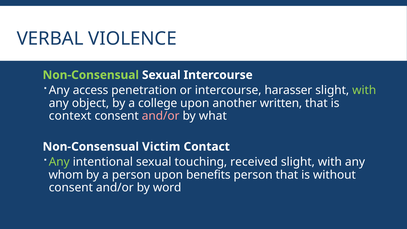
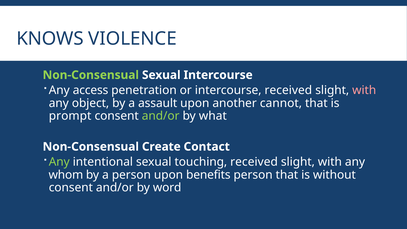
VERBAL: VERBAL -> KNOWS
intercourse harasser: harasser -> received
with at (364, 90) colour: light green -> pink
college: college -> assault
written: written -> cannot
context: context -> prompt
and/or at (161, 116) colour: pink -> light green
Victim: Victim -> Create
